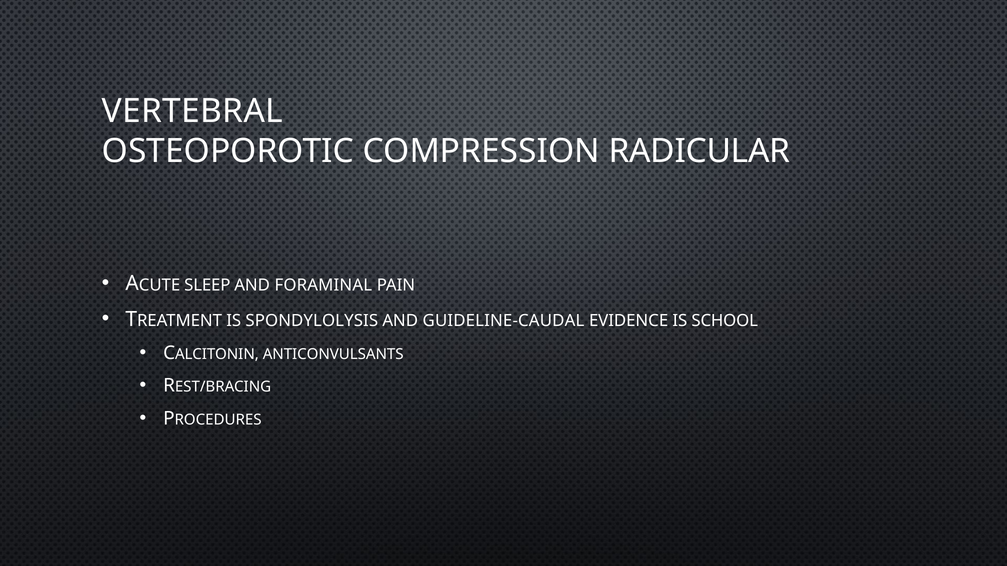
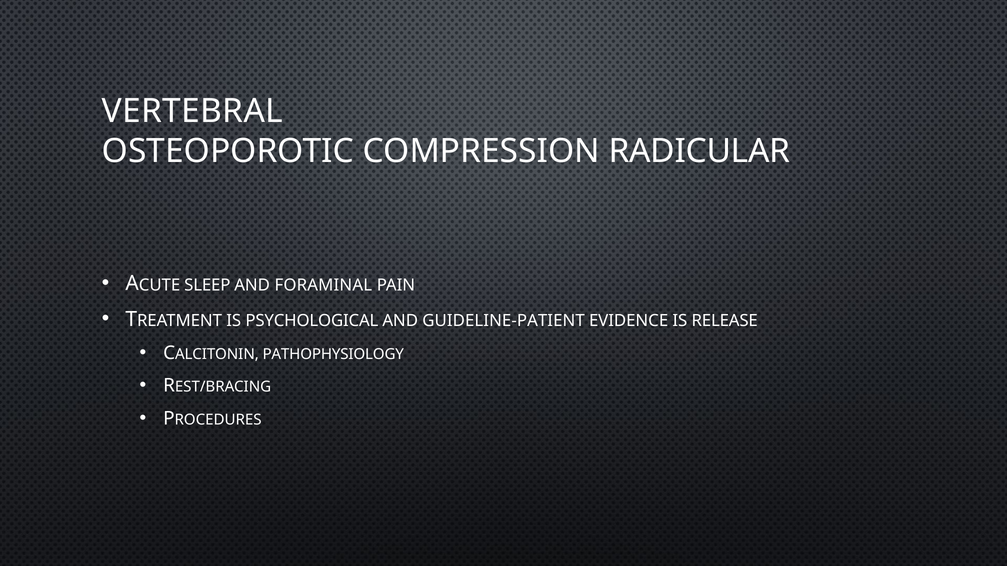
SPONDYLOLYSIS: SPONDYLOLYSIS -> PSYCHOLOGICAL
GUIDELINE-CAUDAL: GUIDELINE-CAUDAL -> GUIDELINE-PATIENT
SCHOOL: SCHOOL -> RELEASE
ANTICONVULSANTS: ANTICONVULSANTS -> PATHOPHYSIOLOGY
